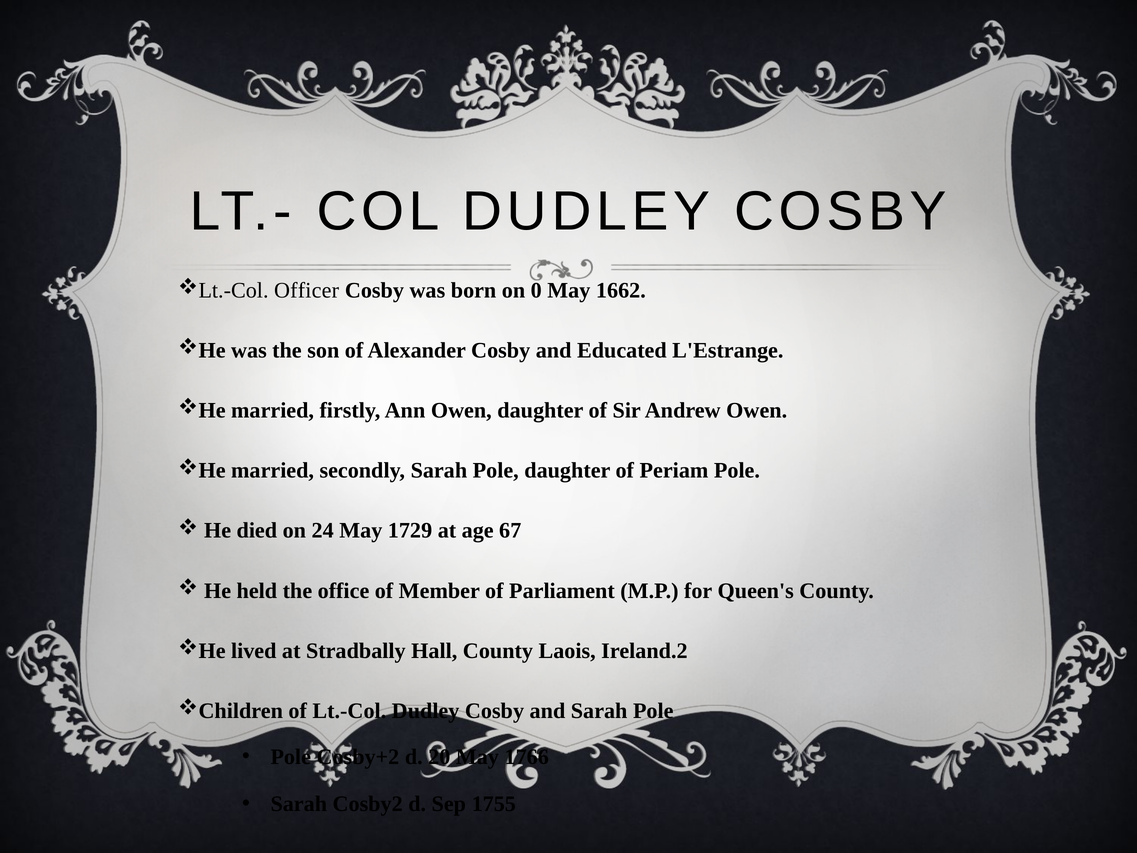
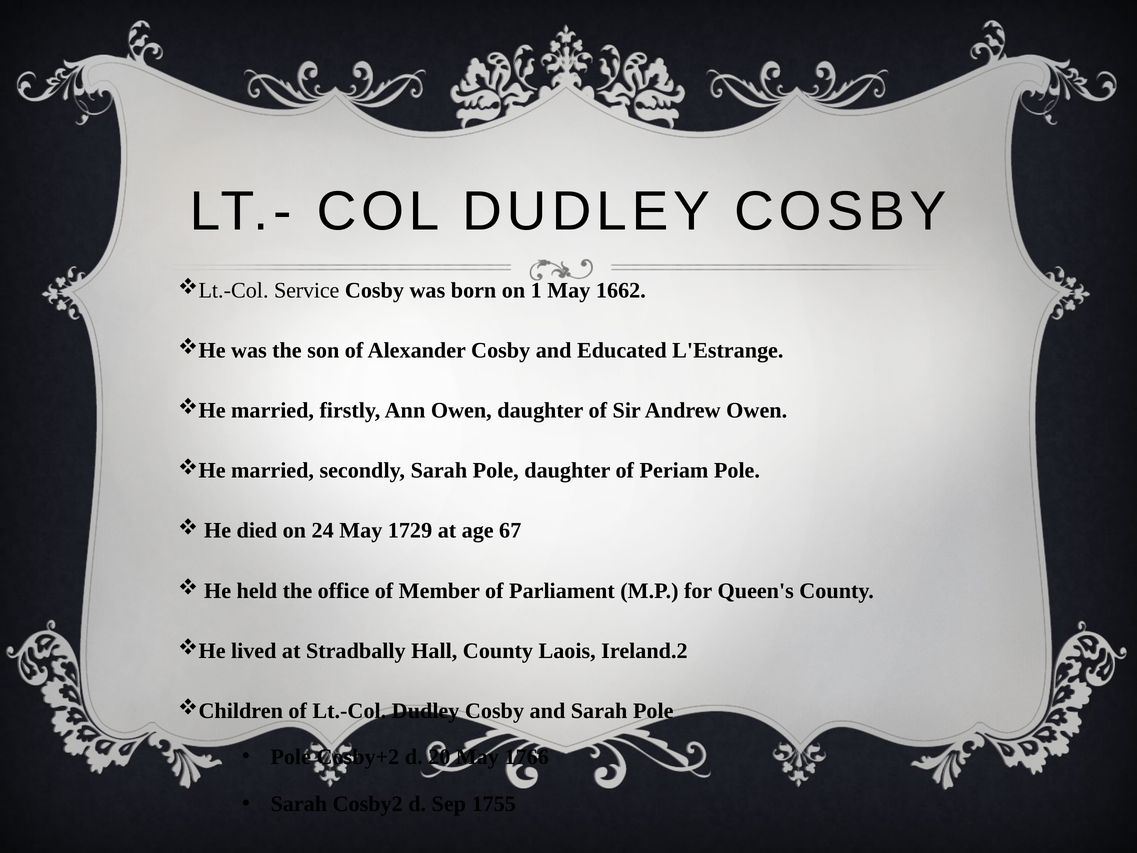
Officer: Officer -> Service
0: 0 -> 1
